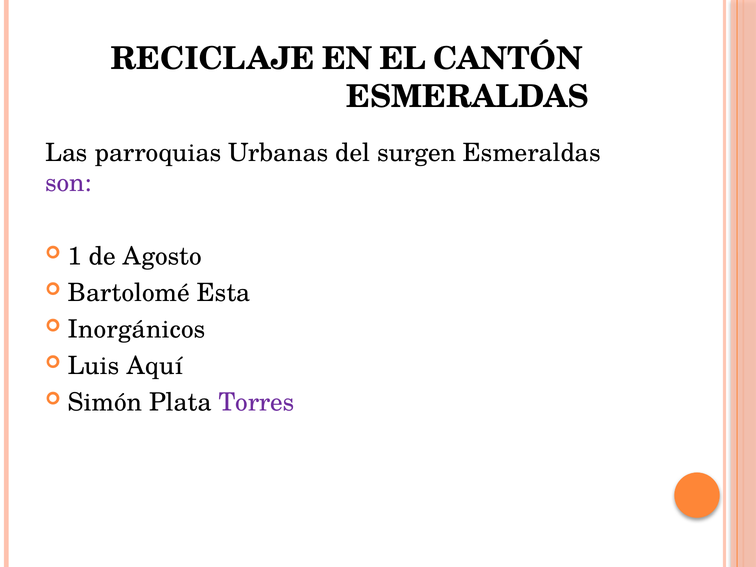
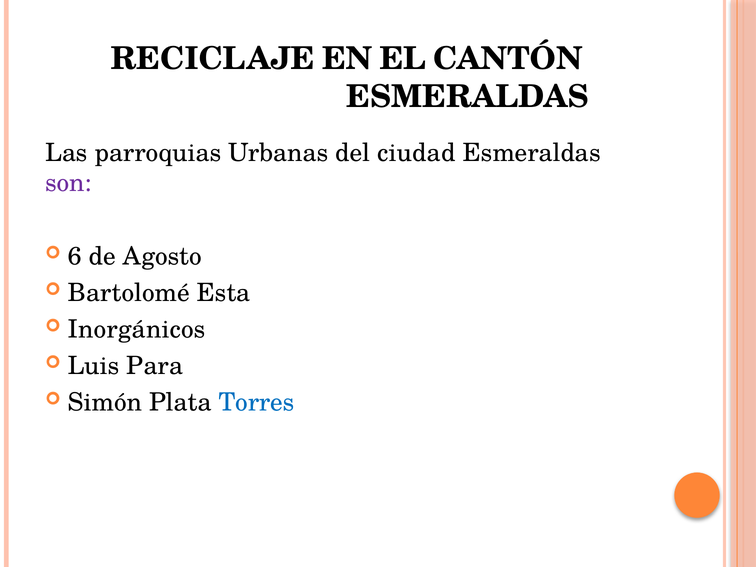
surgen: surgen -> ciudad
1: 1 -> 6
Aquí: Aquí -> Para
Torres colour: purple -> blue
